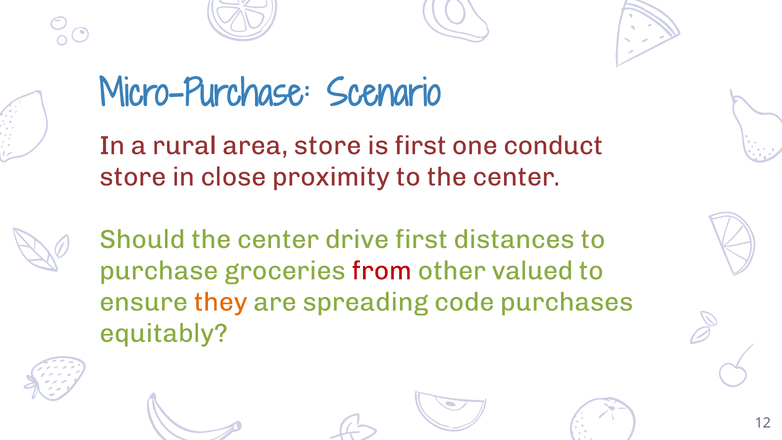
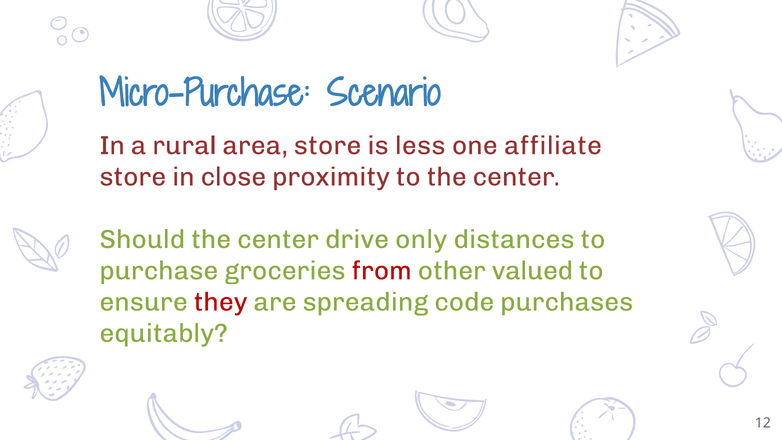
is first: first -> less
conduct: conduct -> affiliate
drive first: first -> only
they colour: orange -> red
